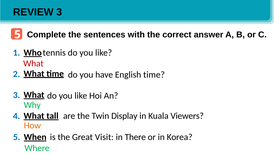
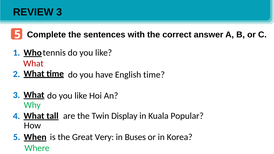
Viewers: Viewers -> Popular
How colour: orange -> black
Visit: Visit -> Very
There: There -> Buses
